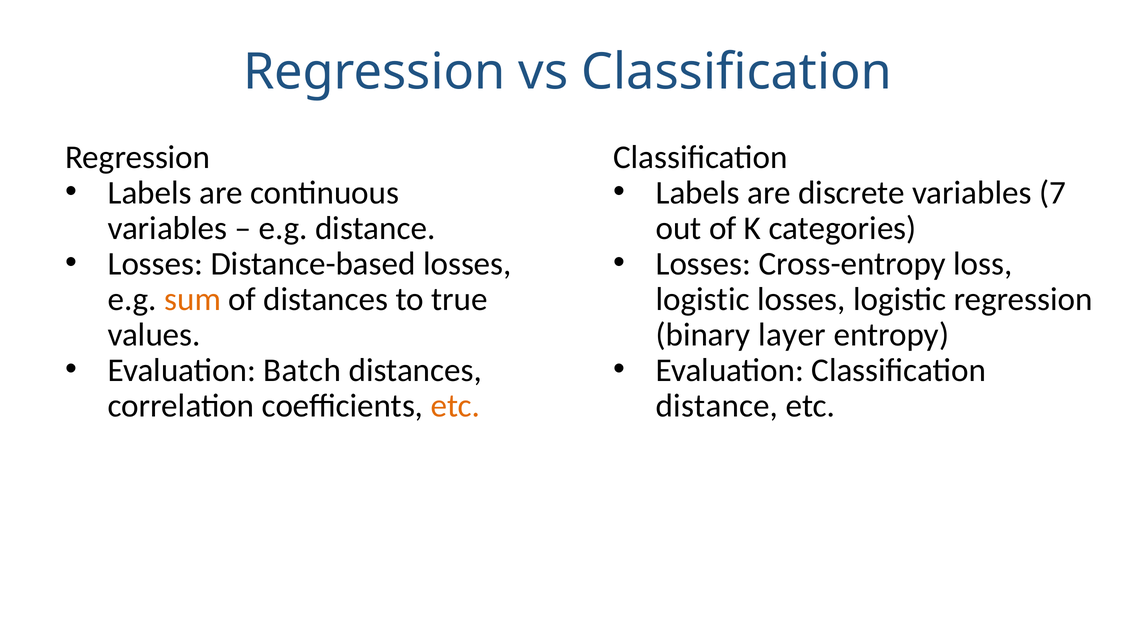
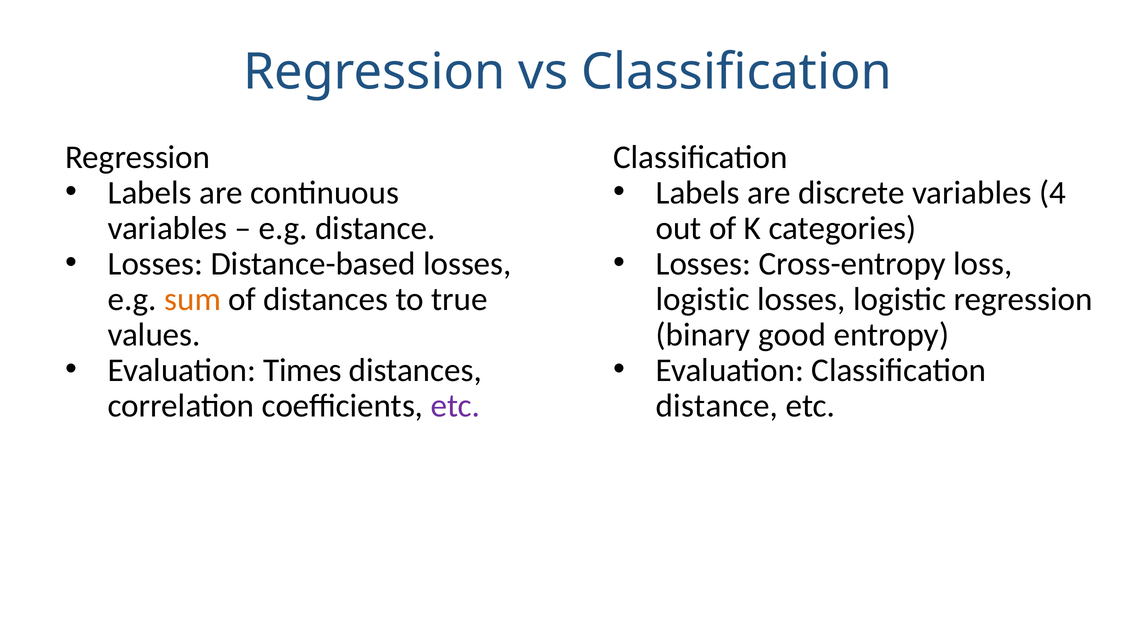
7: 7 -> 4
layer: layer -> good
Batch: Batch -> Times
etc at (455, 406) colour: orange -> purple
